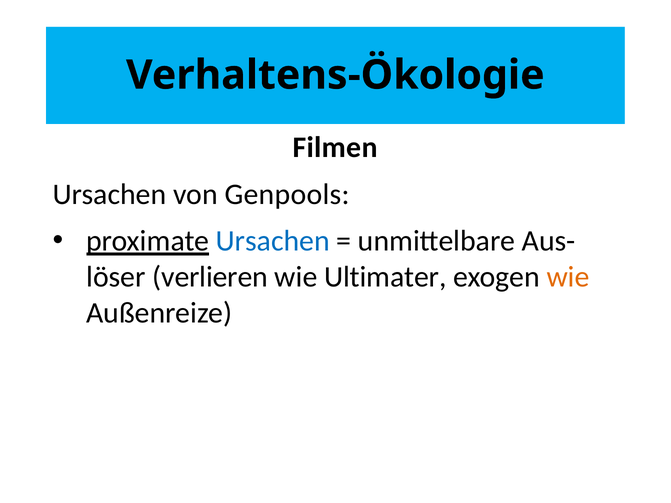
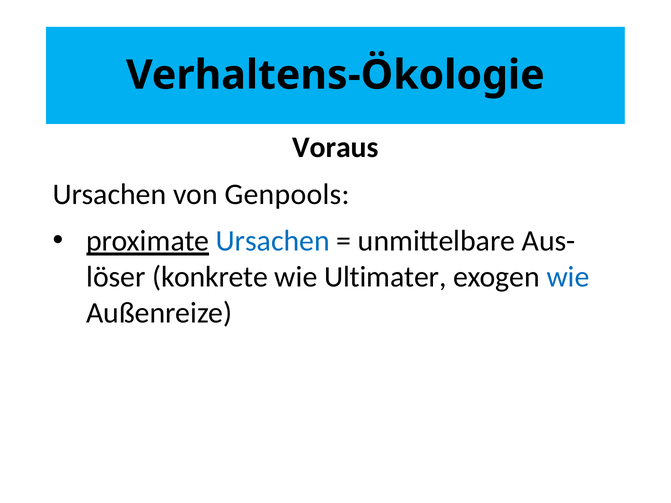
Filmen: Filmen -> Voraus
verlieren: verlieren -> konkrete
wie at (568, 277) colour: orange -> blue
